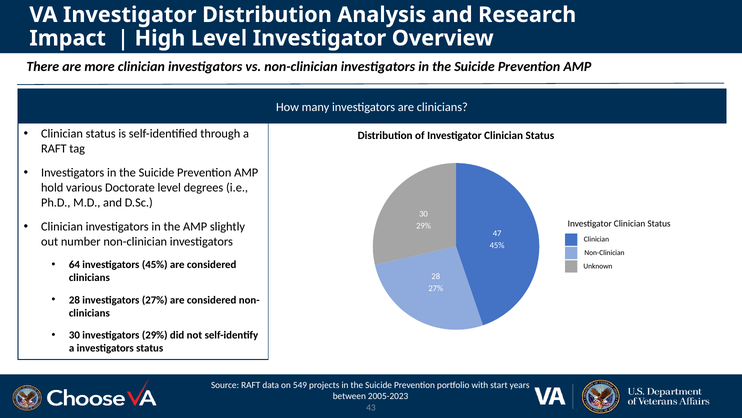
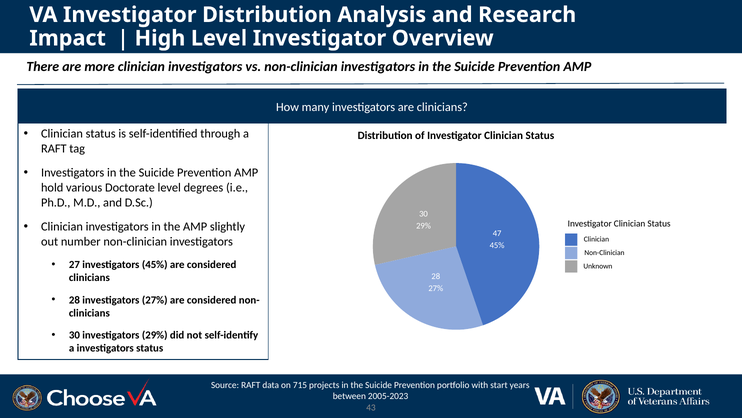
64: 64 -> 27
549: 549 -> 715
